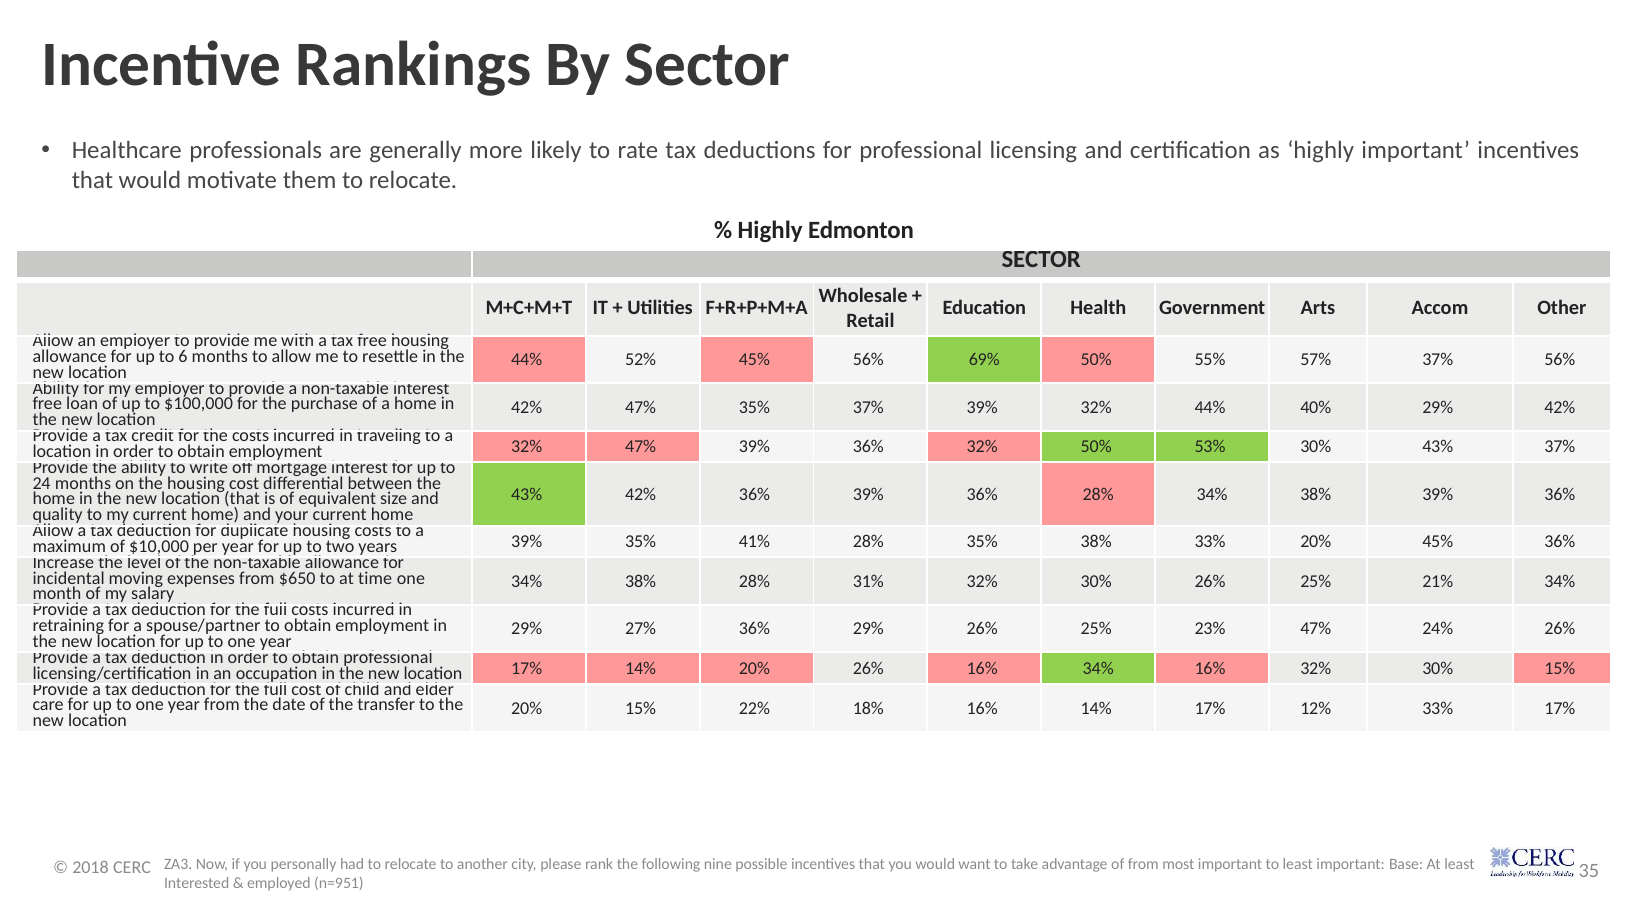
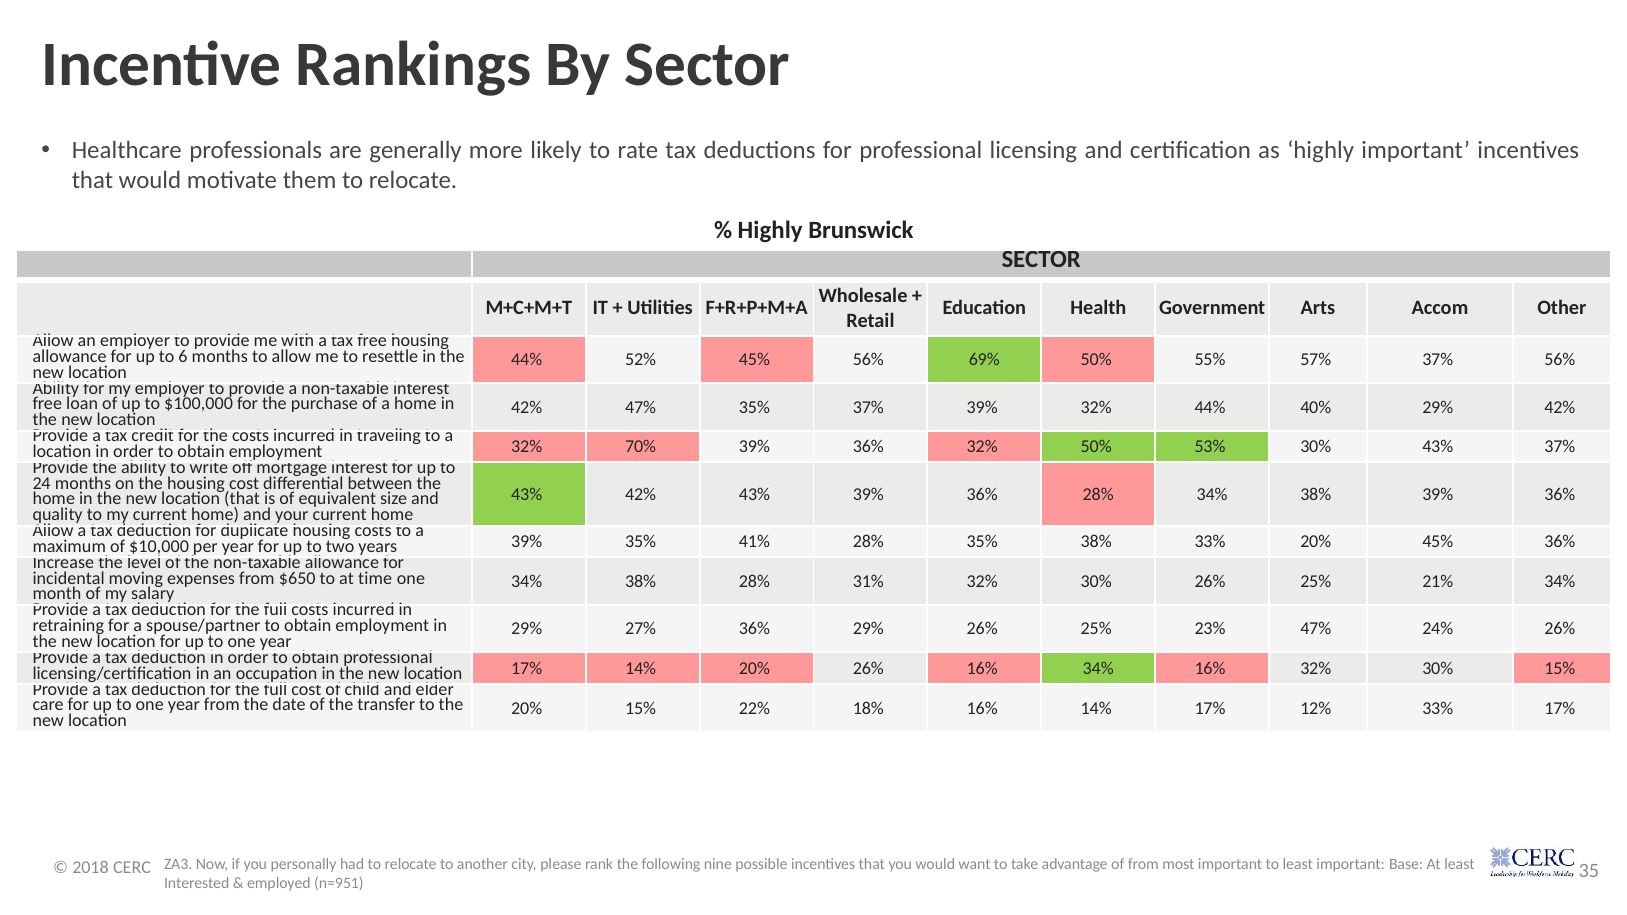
Edmonton: Edmonton -> Brunswick
32% 47%: 47% -> 70%
42% 36%: 36% -> 43%
